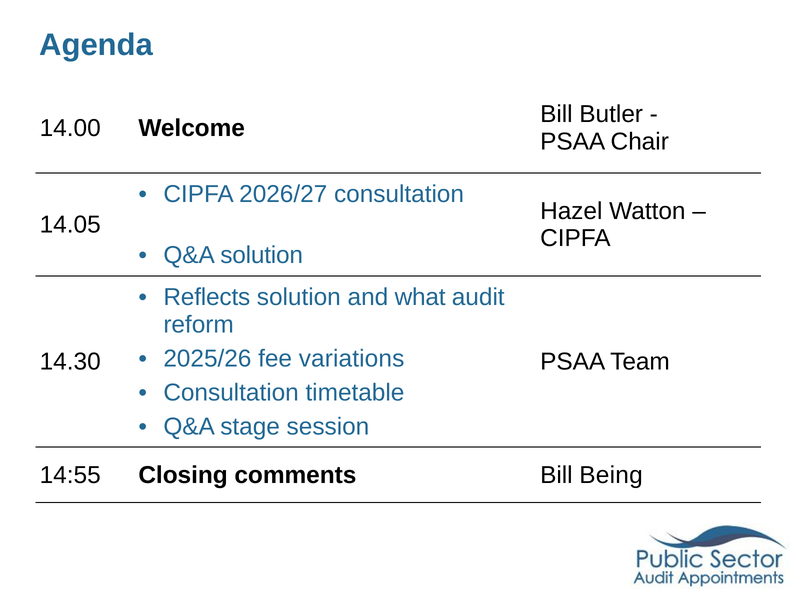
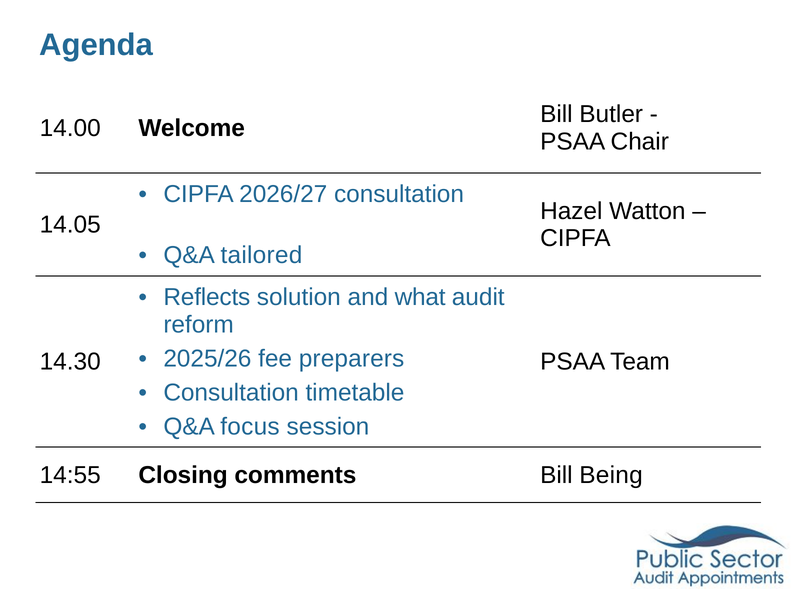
Q&A solution: solution -> tailored
variations: variations -> preparers
stage: stage -> focus
